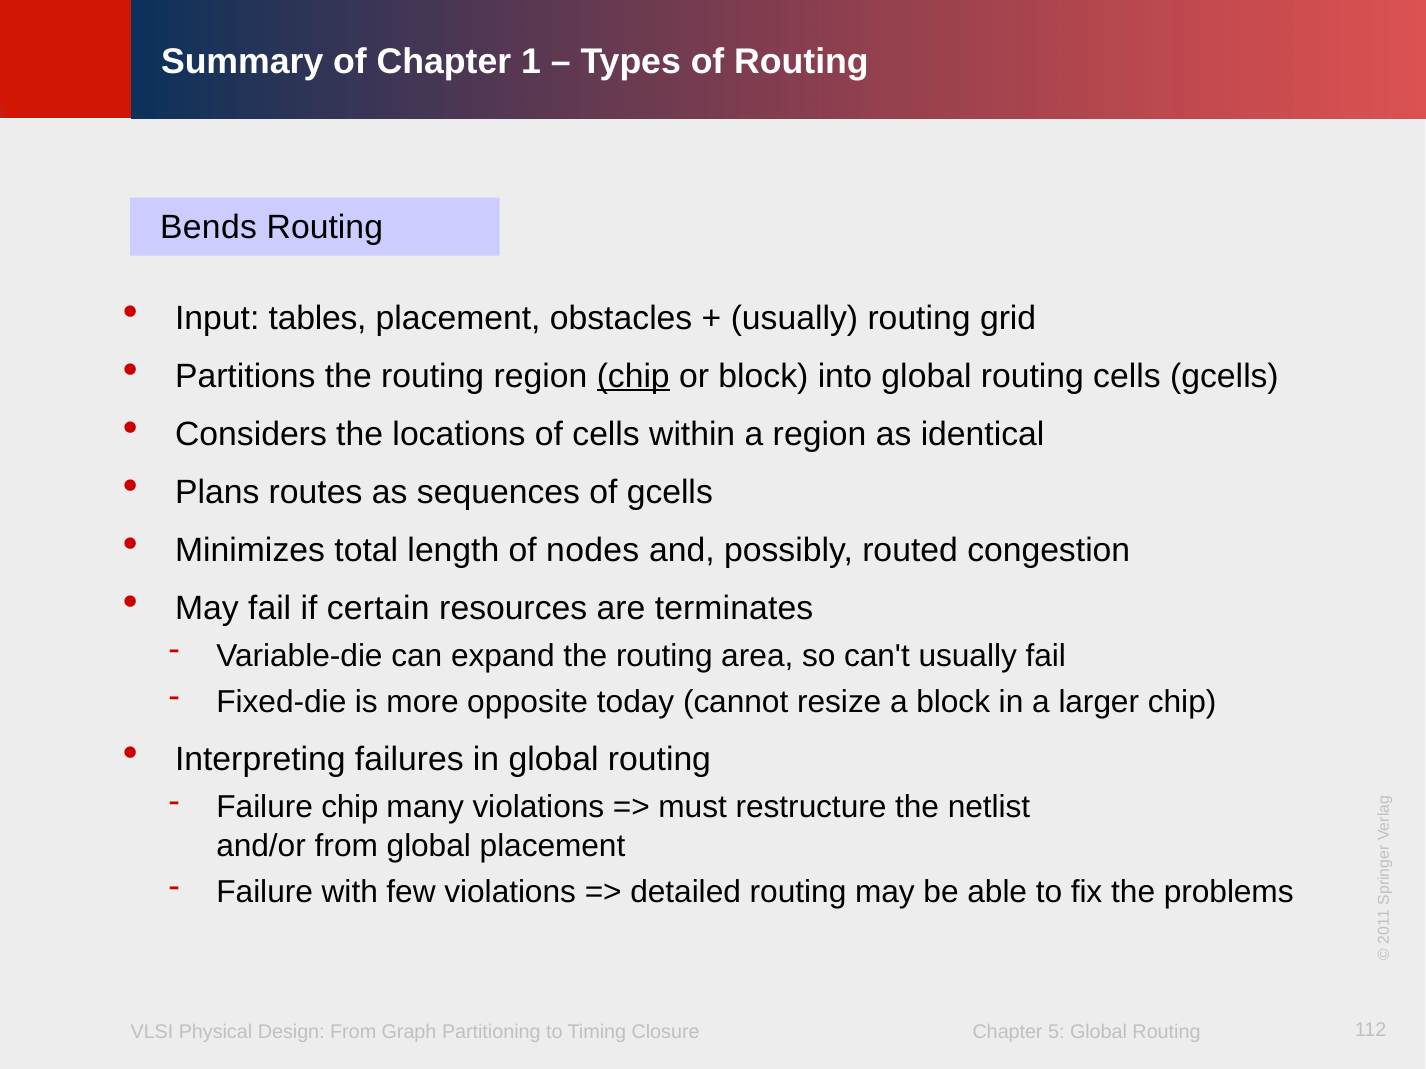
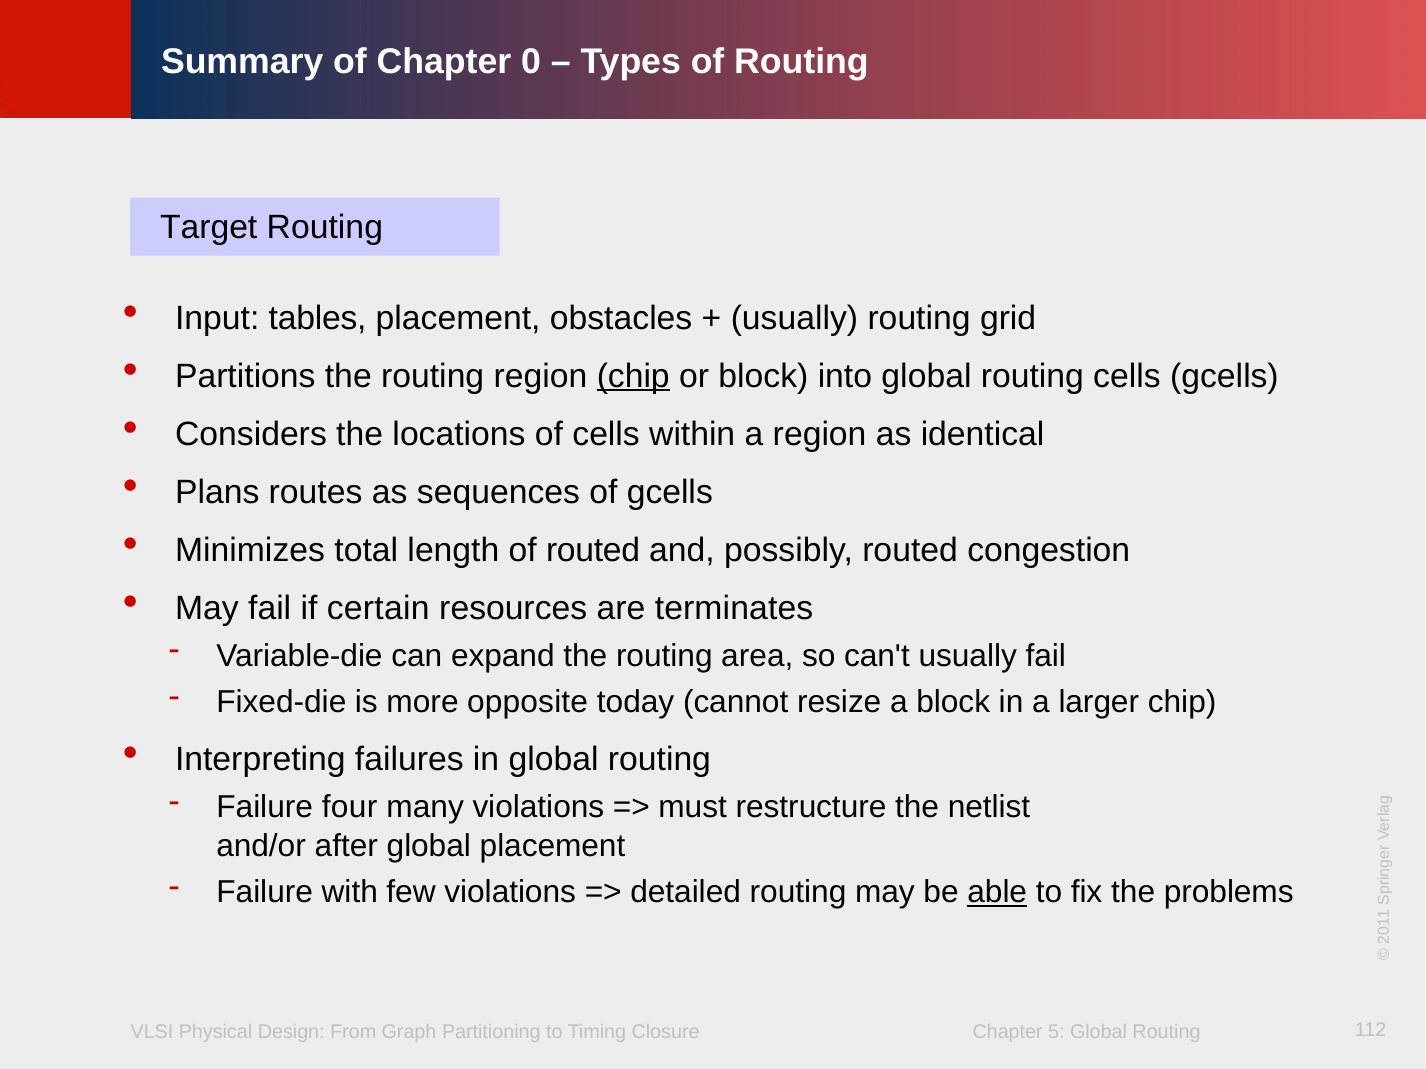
Chapter 1: 1 -> 0
Bends: Bends -> Target
of nodes: nodes -> routed
Failure chip: chip -> four
and/or from: from -> after
able underline: none -> present
